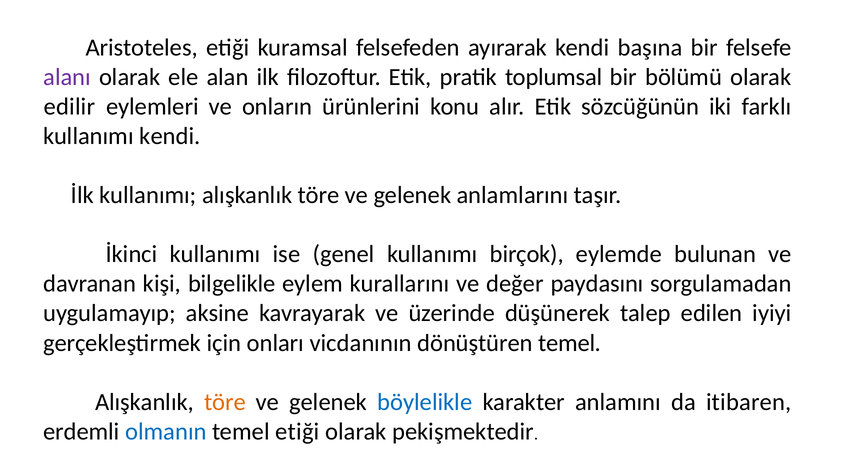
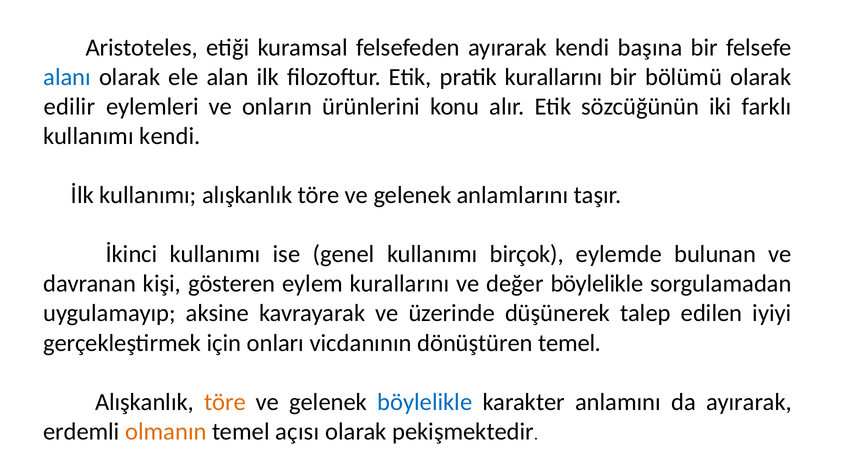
alanı colour: purple -> blue
pratik toplumsal: toplumsal -> kurallarını
bilgelikle: bilgelikle -> gösteren
değer paydasını: paydasını -> böylelikle
da itibaren: itibaren -> ayırarak
olmanın colour: blue -> orange
temel etiği: etiği -> açısı
